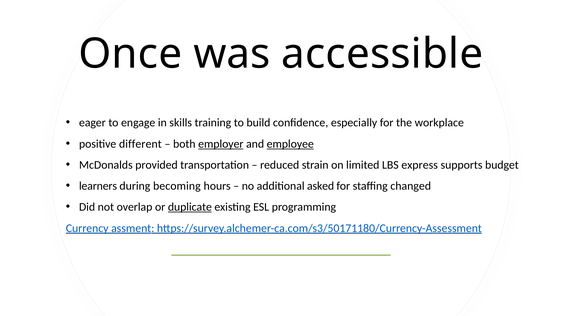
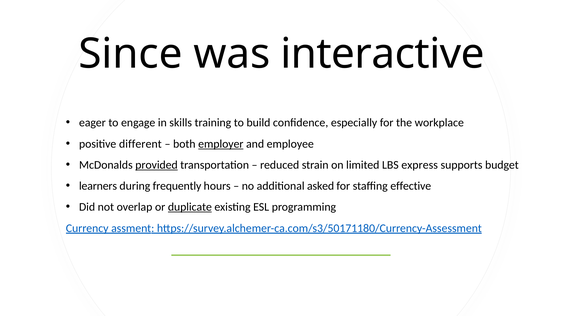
Once: Once -> Since
accessible: accessible -> interactive
employee underline: present -> none
provided underline: none -> present
becoming: becoming -> frequently
changed: changed -> effective
